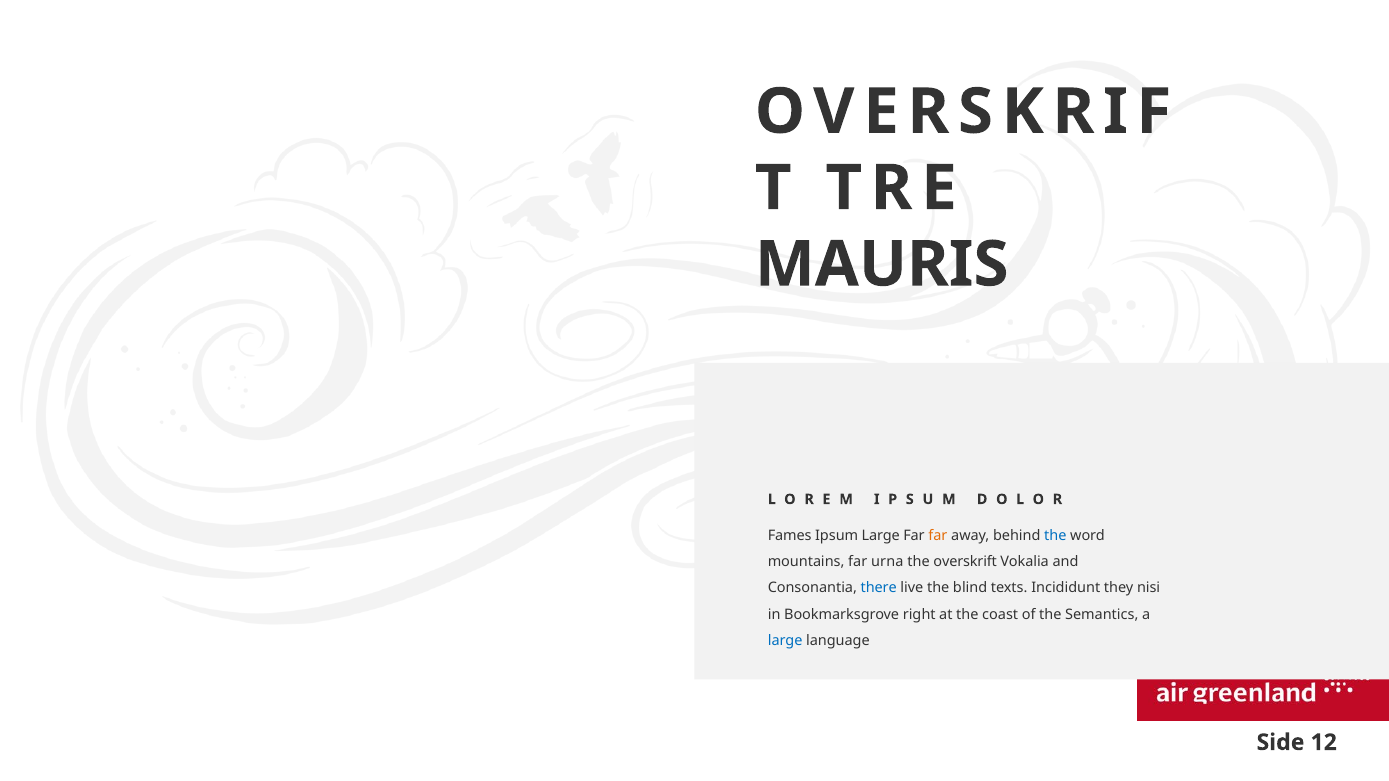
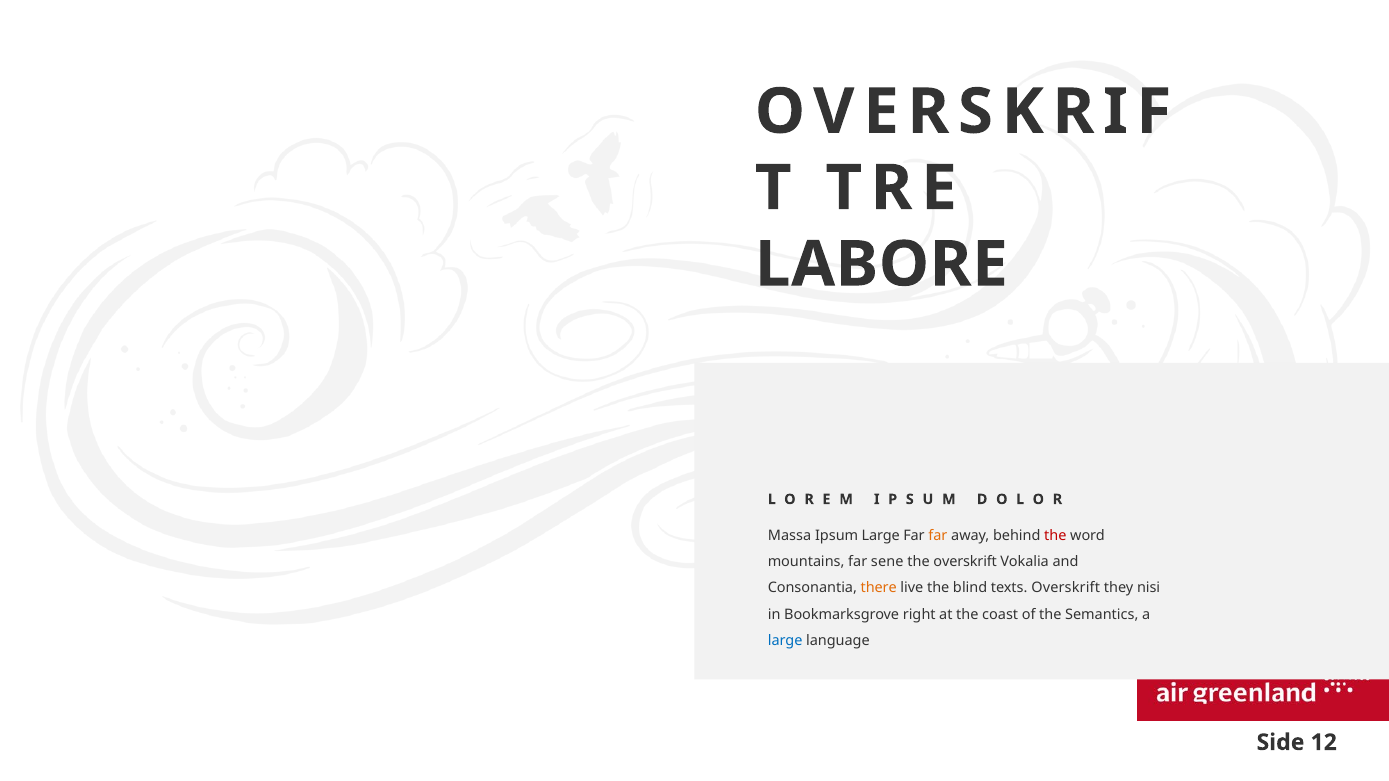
MAURIS: MAURIS -> LABORE
Fames: Fames -> Massa
the at (1055, 536) colour: blue -> red
urna: urna -> sene
there colour: blue -> orange
texts Incididunt: Incididunt -> Overskrift
